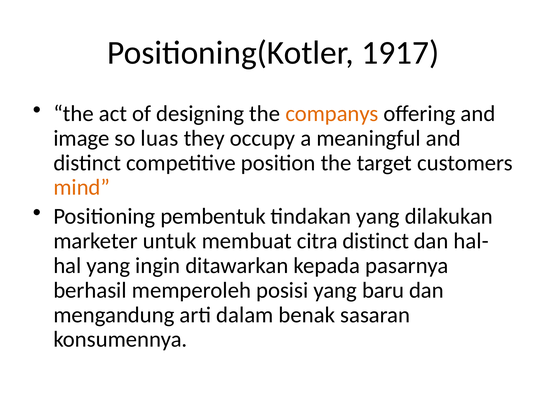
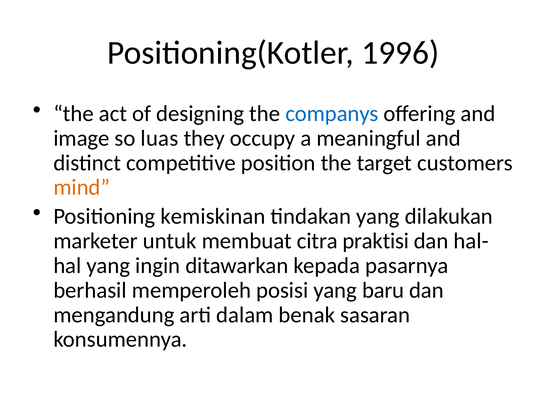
1917: 1917 -> 1996
companys colour: orange -> blue
pembentuk: pembentuk -> kemiskinan
citra distinct: distinct -> praktisi
